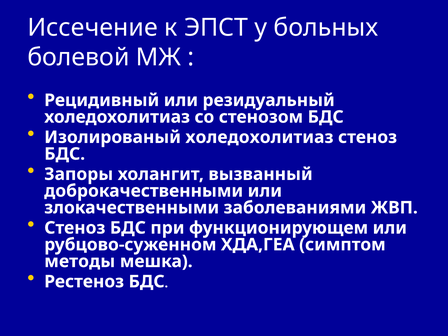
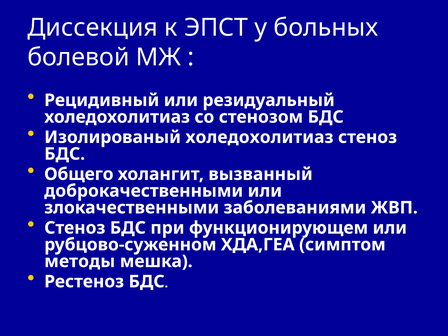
Иссечение: Иссечение -> Диссекция
Запоры: Запоры -> Общего
